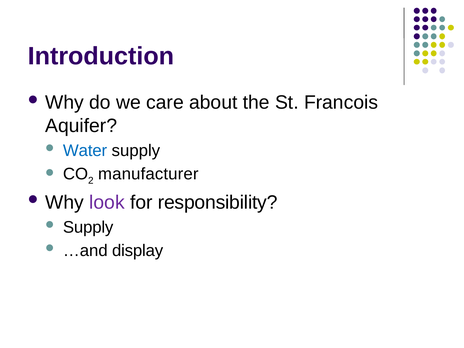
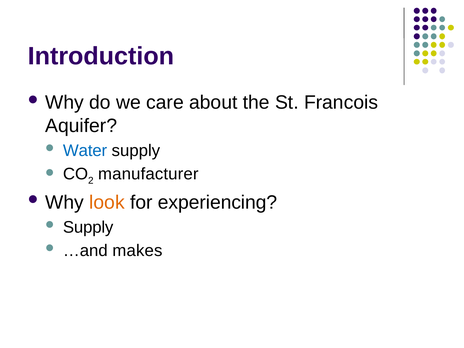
look colour: purple -> orange
responsibility: responsibility -> experiencing
display: display -> makes
